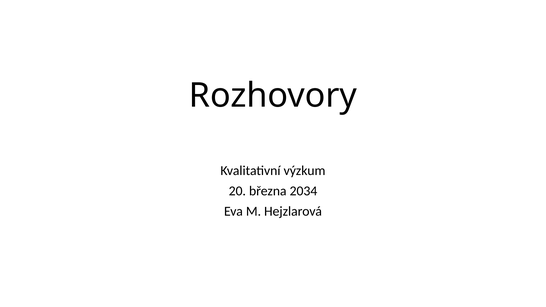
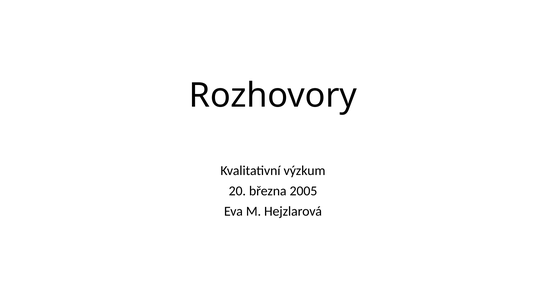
2034: 2034 -> 2005
